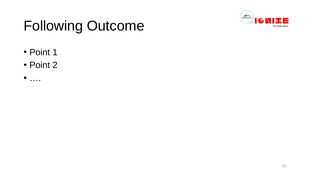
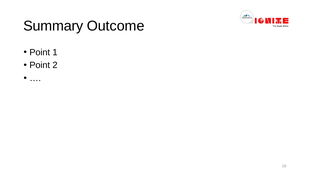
Following: Following -> Summary
